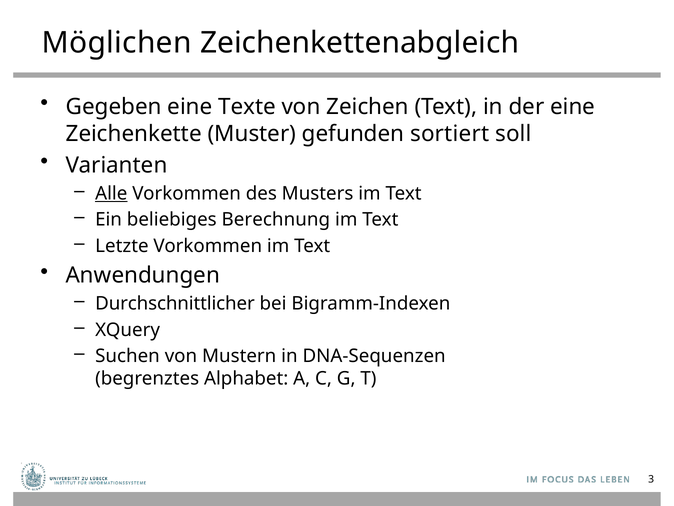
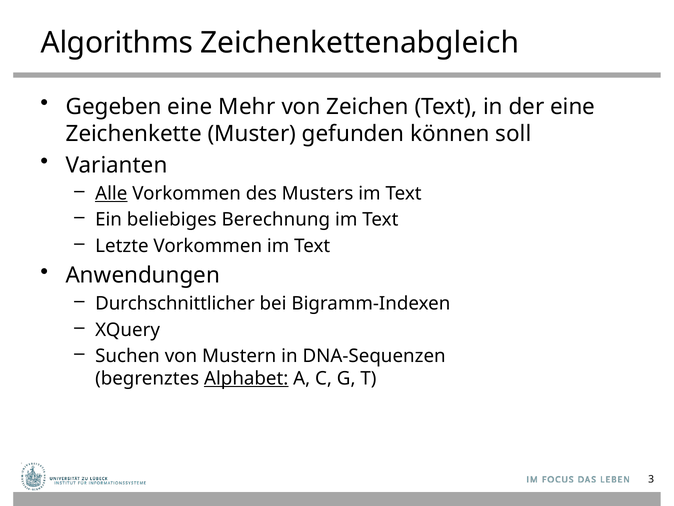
Möglichen: Möglichen -> Algorithms
Texte: Texte -> Mehr
sortiert: sortiert -> können
Alphabet underline: none -> present
